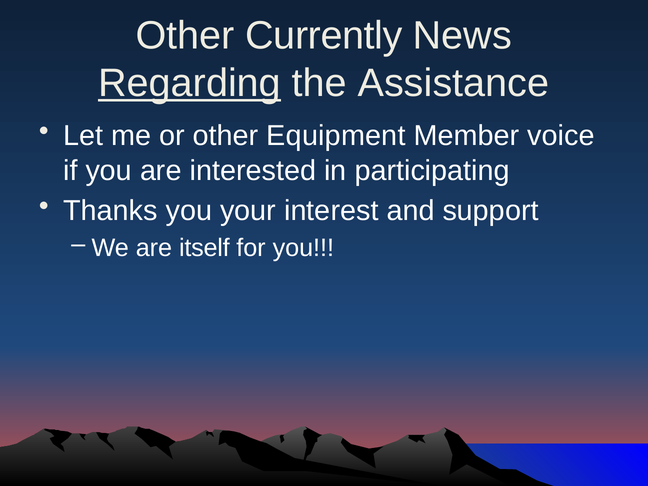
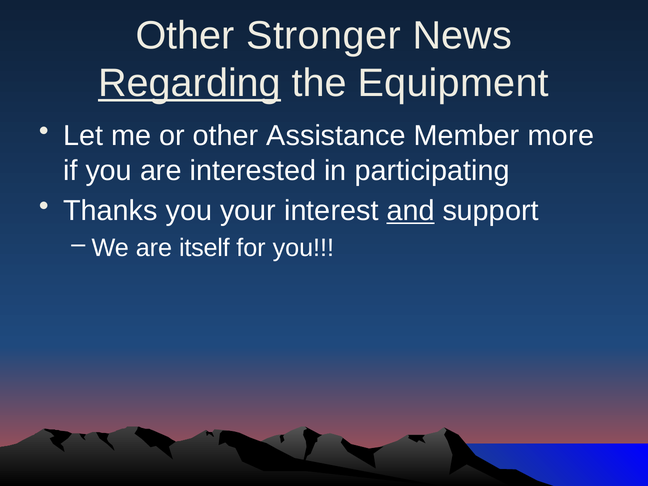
Currently: Currently -> Stronger
Assistance: Assistance -> Equipment
Equipment: Equipment -> Assistance
voice: voice -> more
and underline: none -> present
